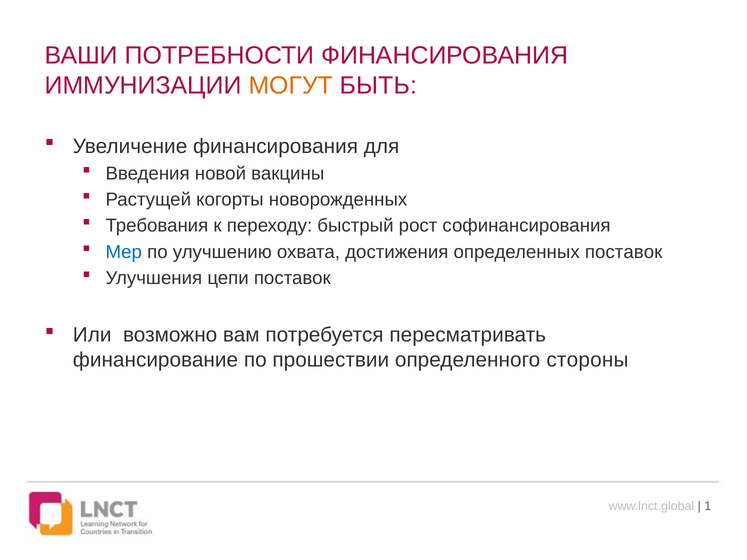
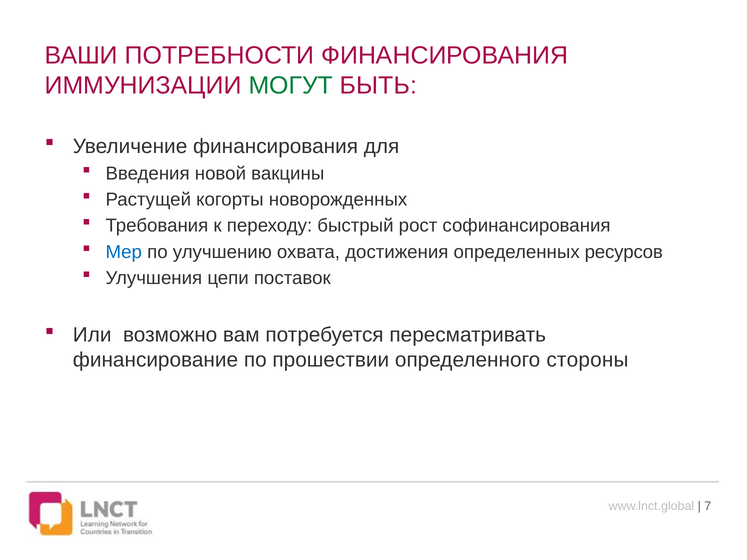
МОГУТ colour: orange -> green
определенных поставок: поставок -> ресурсов
1: 1 -> 7
